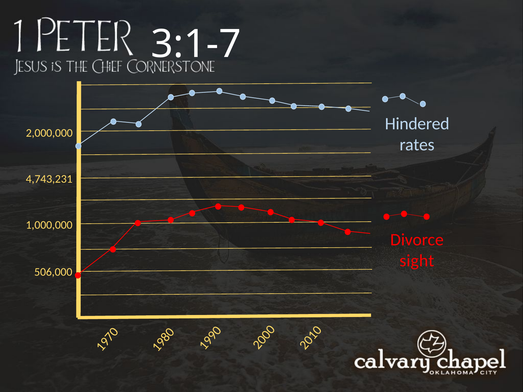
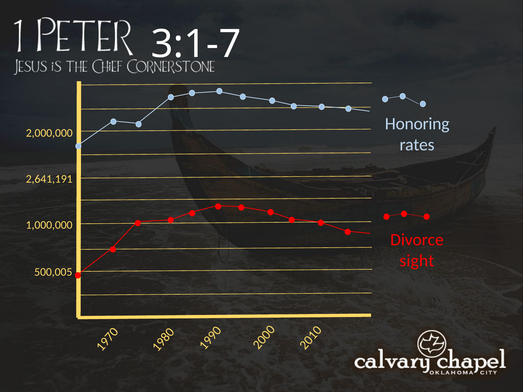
Hindered: Hindered -> Honoring
4,743,231: 4,743,231 -> 2,641,191
506,000: 506,000 -> 500,005
